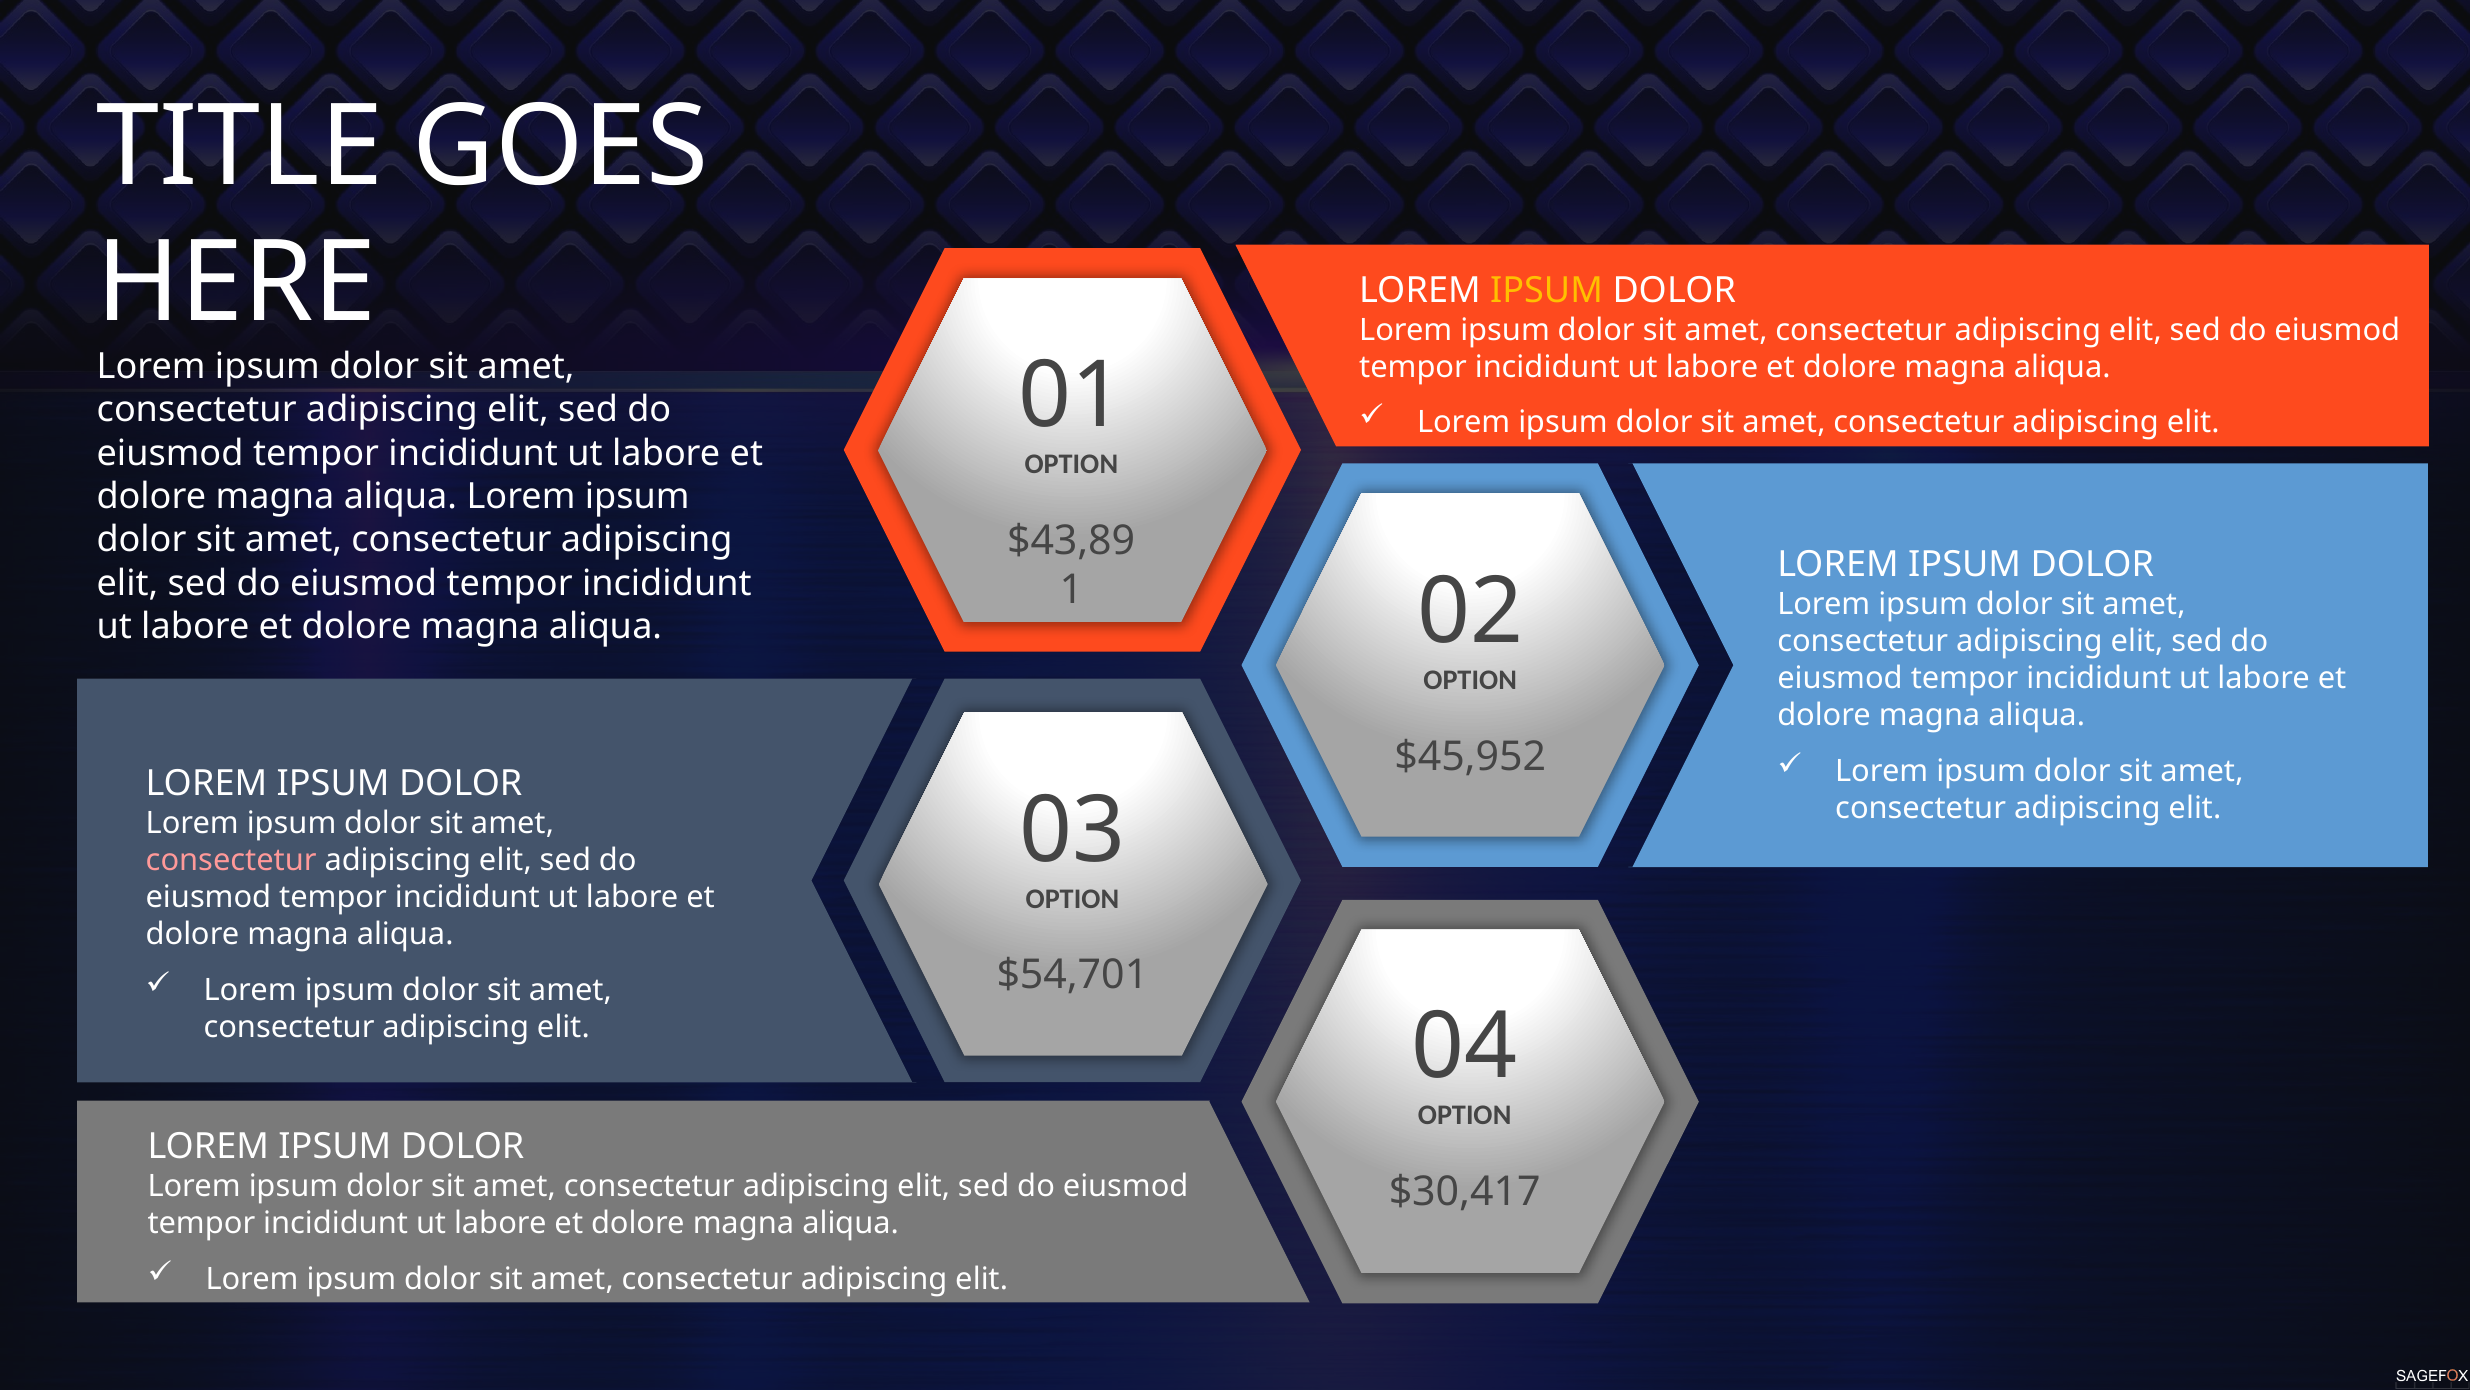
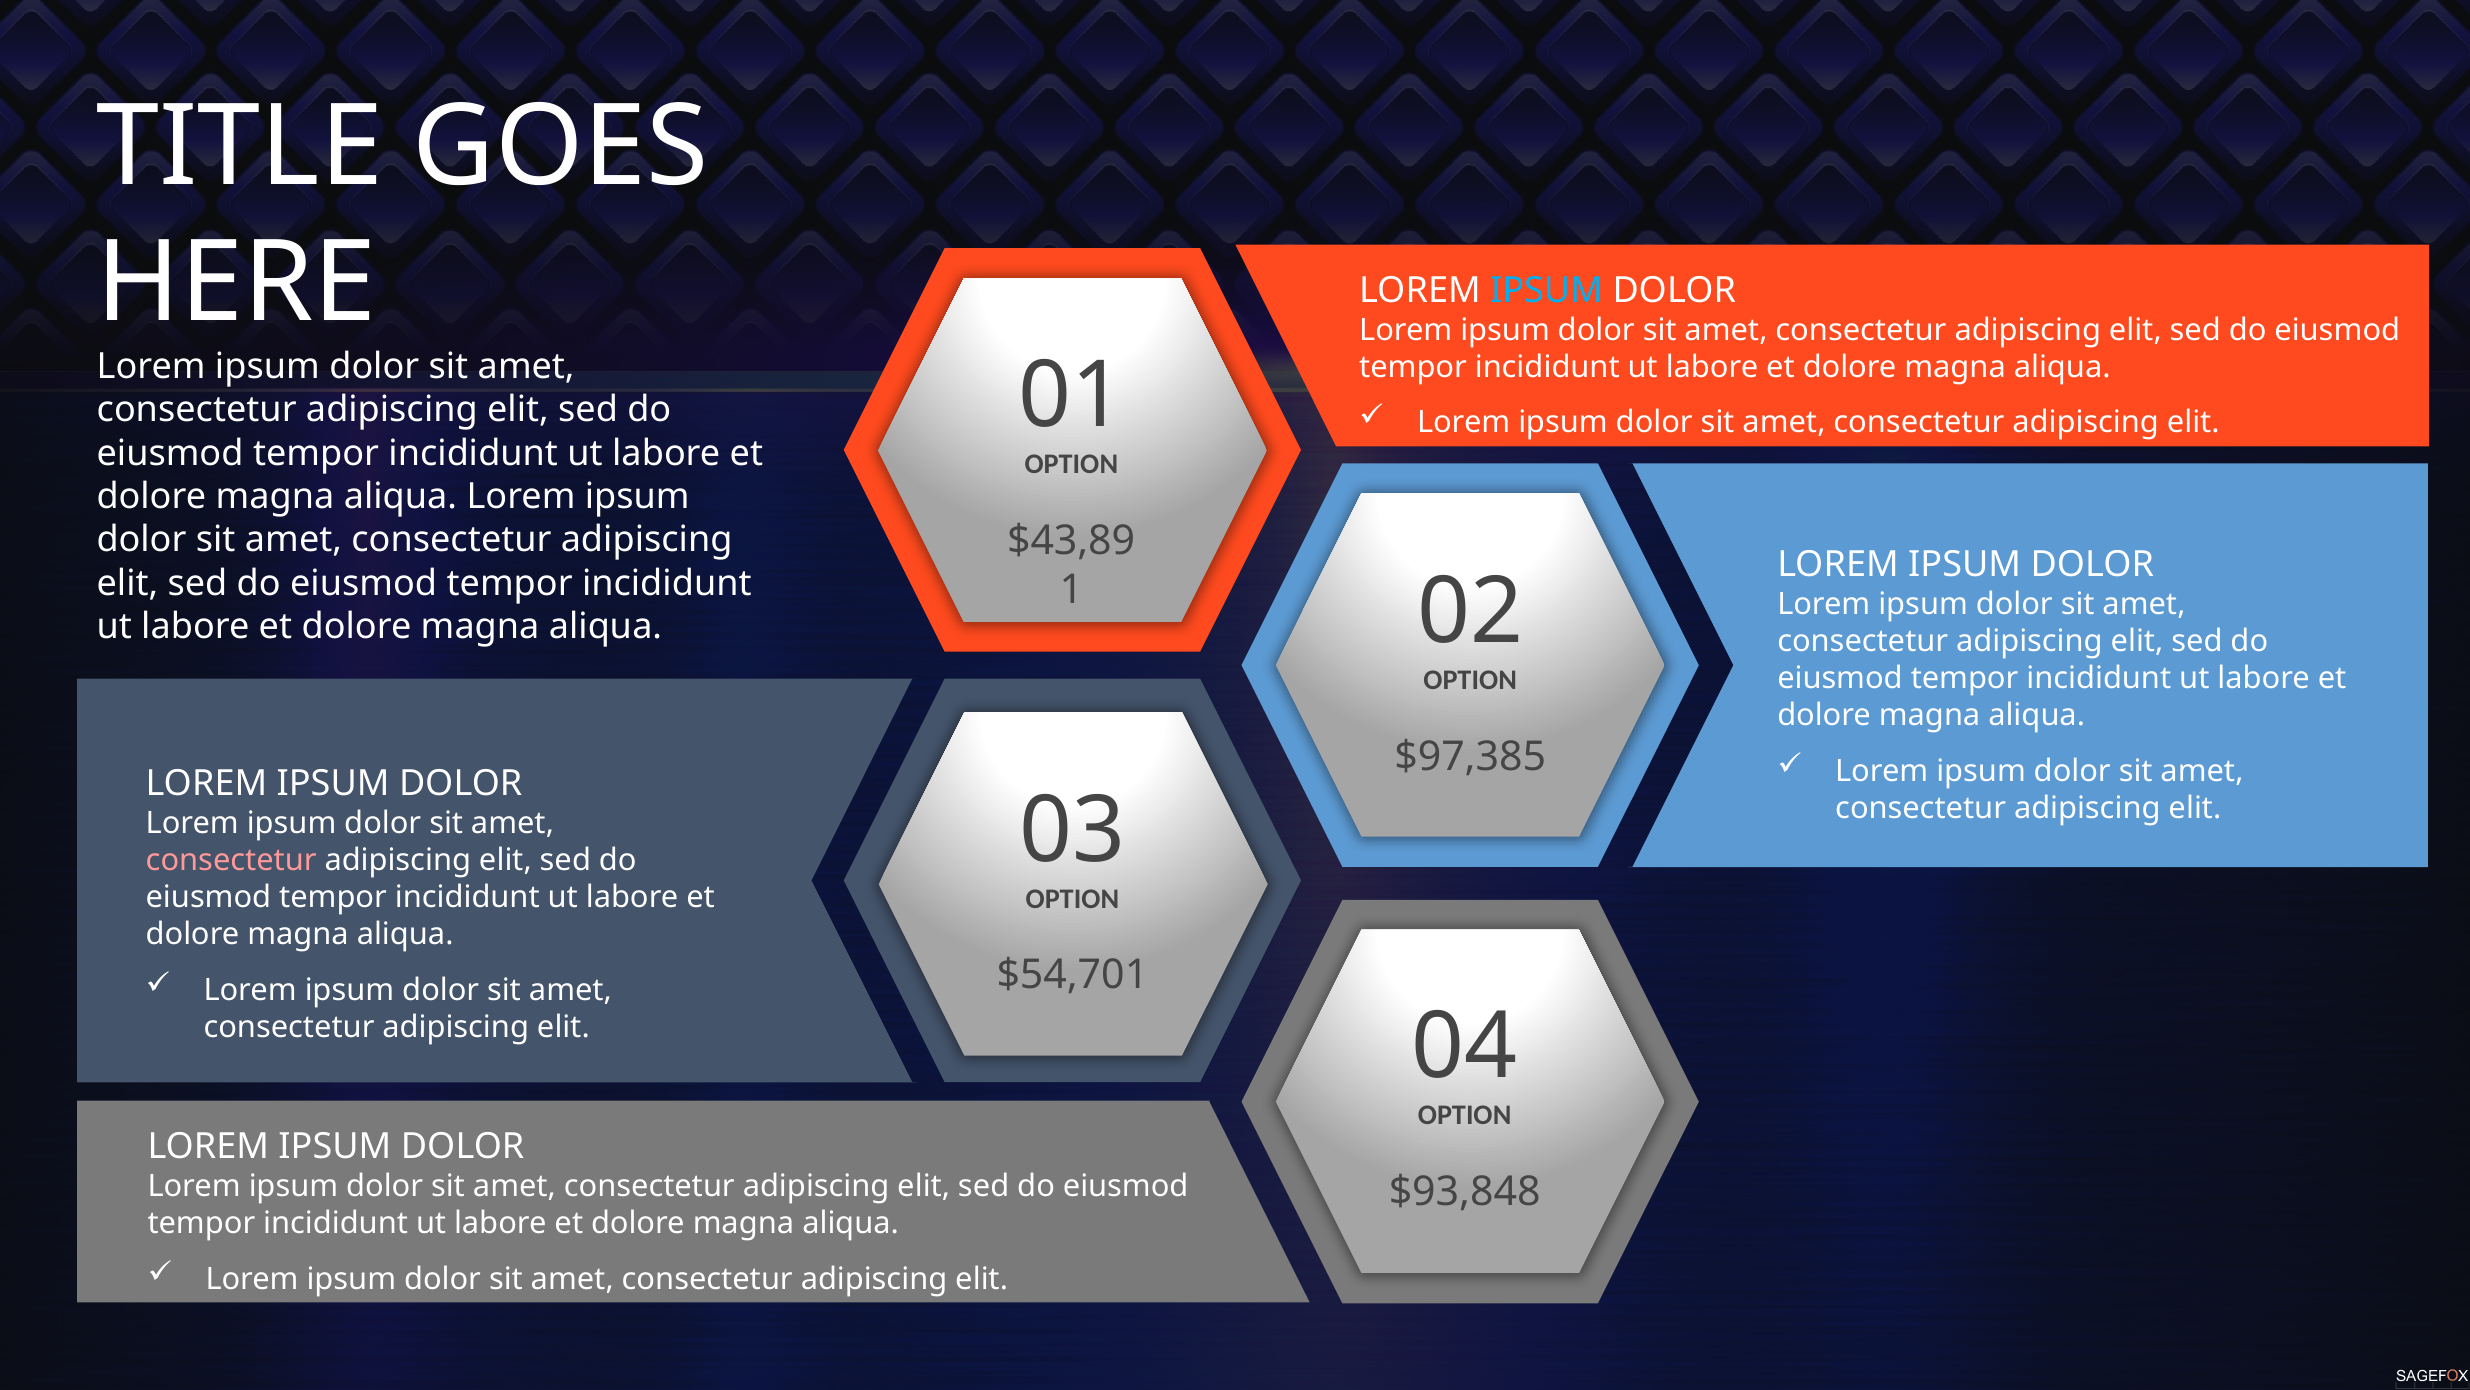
IPSUM at (1547, 290) colour: yellow -> light blue
$45,952: $45,952 -> $97,385
$30,417: $30,417 -> $93,848
